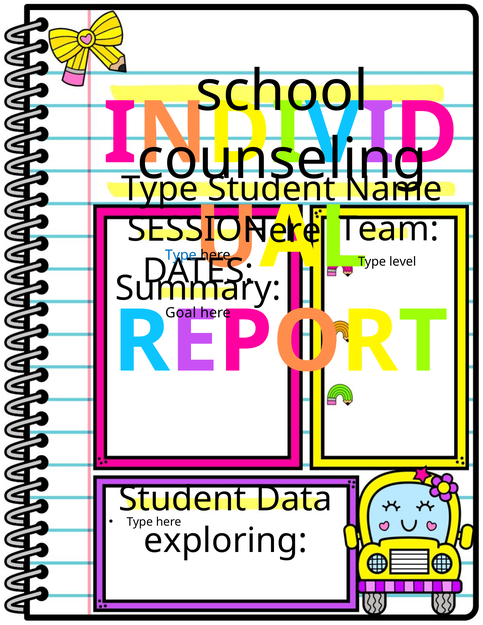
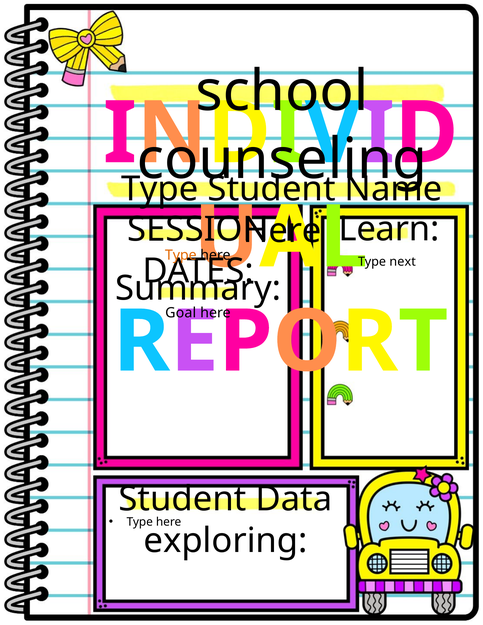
Team: Team -> Learn
Type at (181, 255) colour: blue -> orange
level: level -> next
